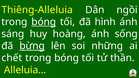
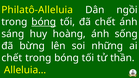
Thiêng-Alleluia: Thiêng-Alleluia -> Philatô-Alleluia
đã hình: hình -> chết
bừng underline: present -> none
